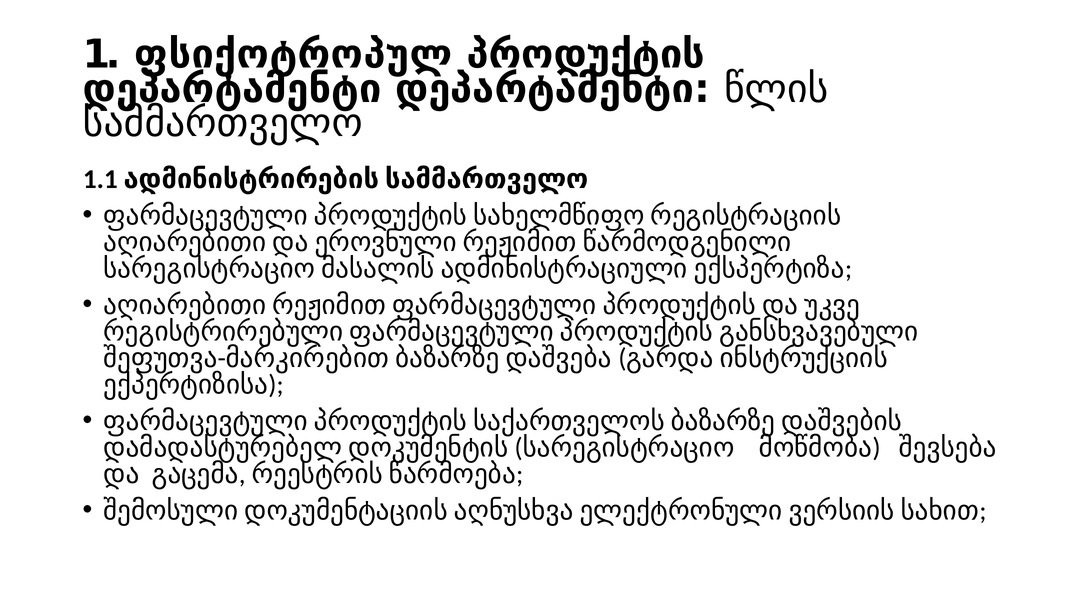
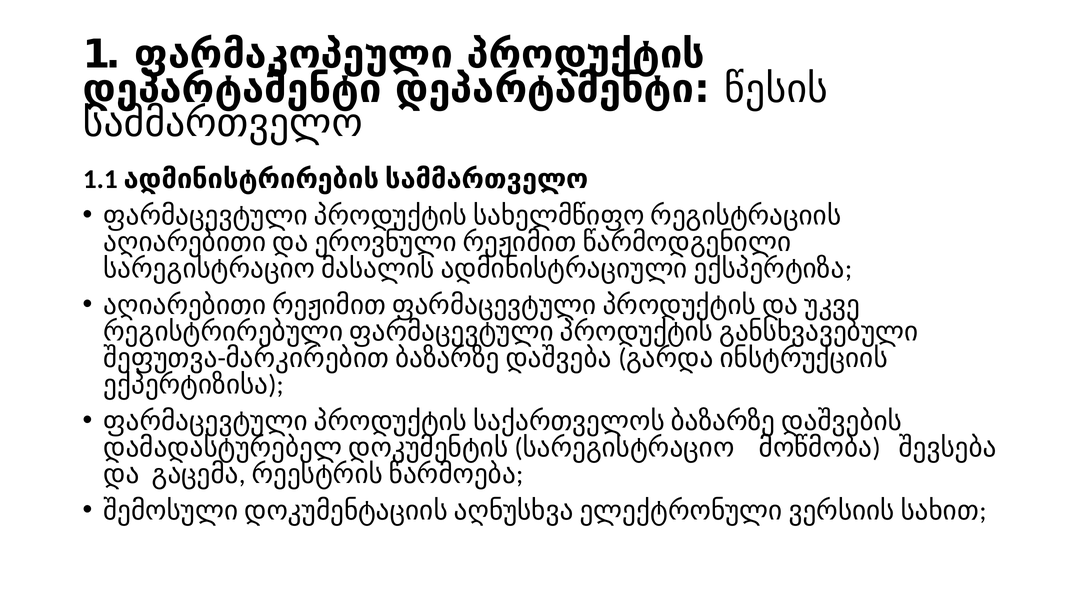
ფსიქოტროპულ: ფსიქოტროპულ -> ფარმაკოპეული
წლის: წლის -> წესის
